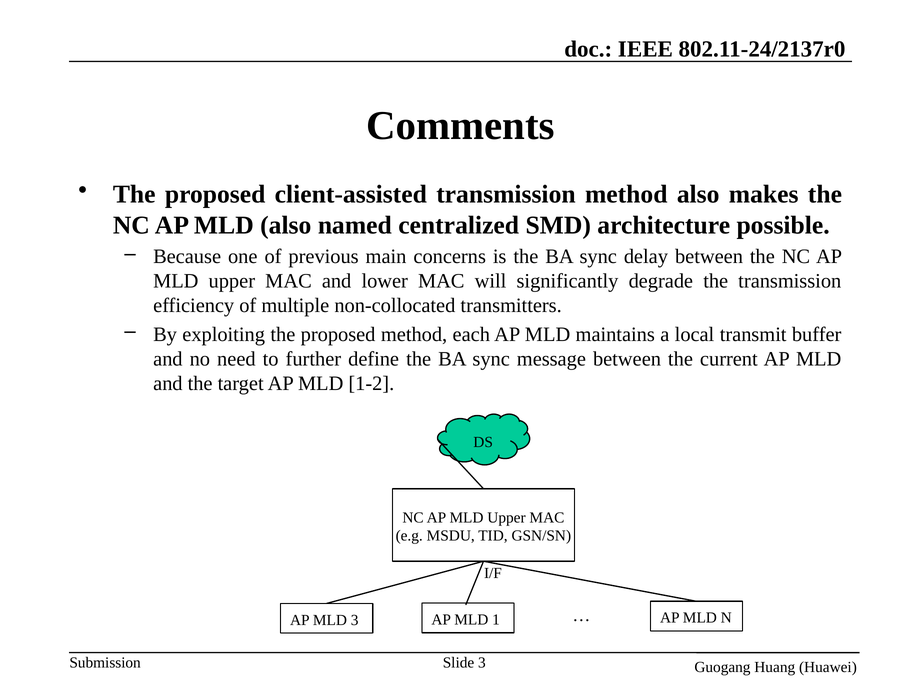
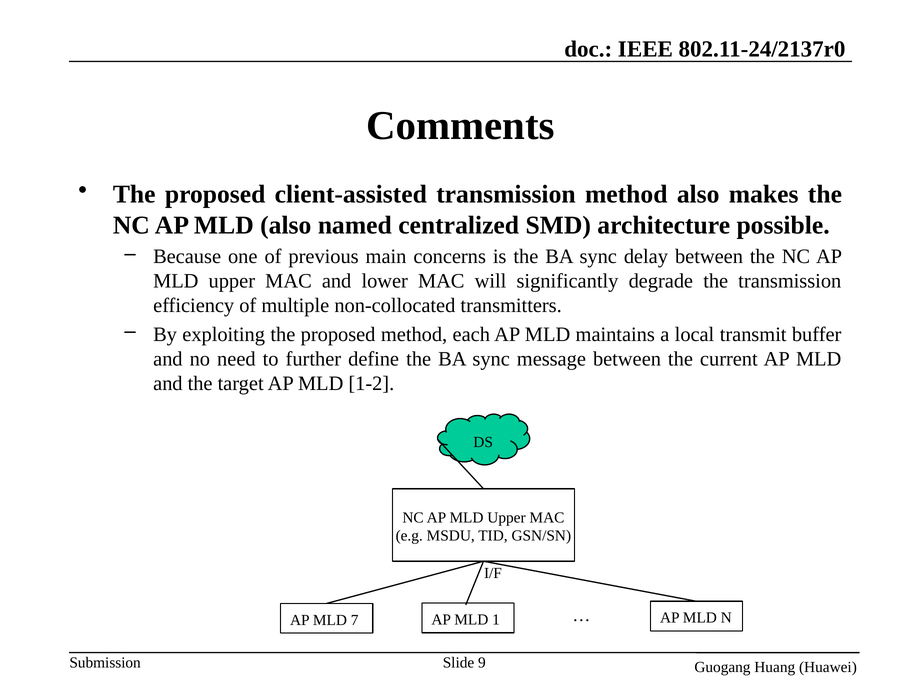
MLD 3: 3 -> 7
Slide 3: 3 -> 9
